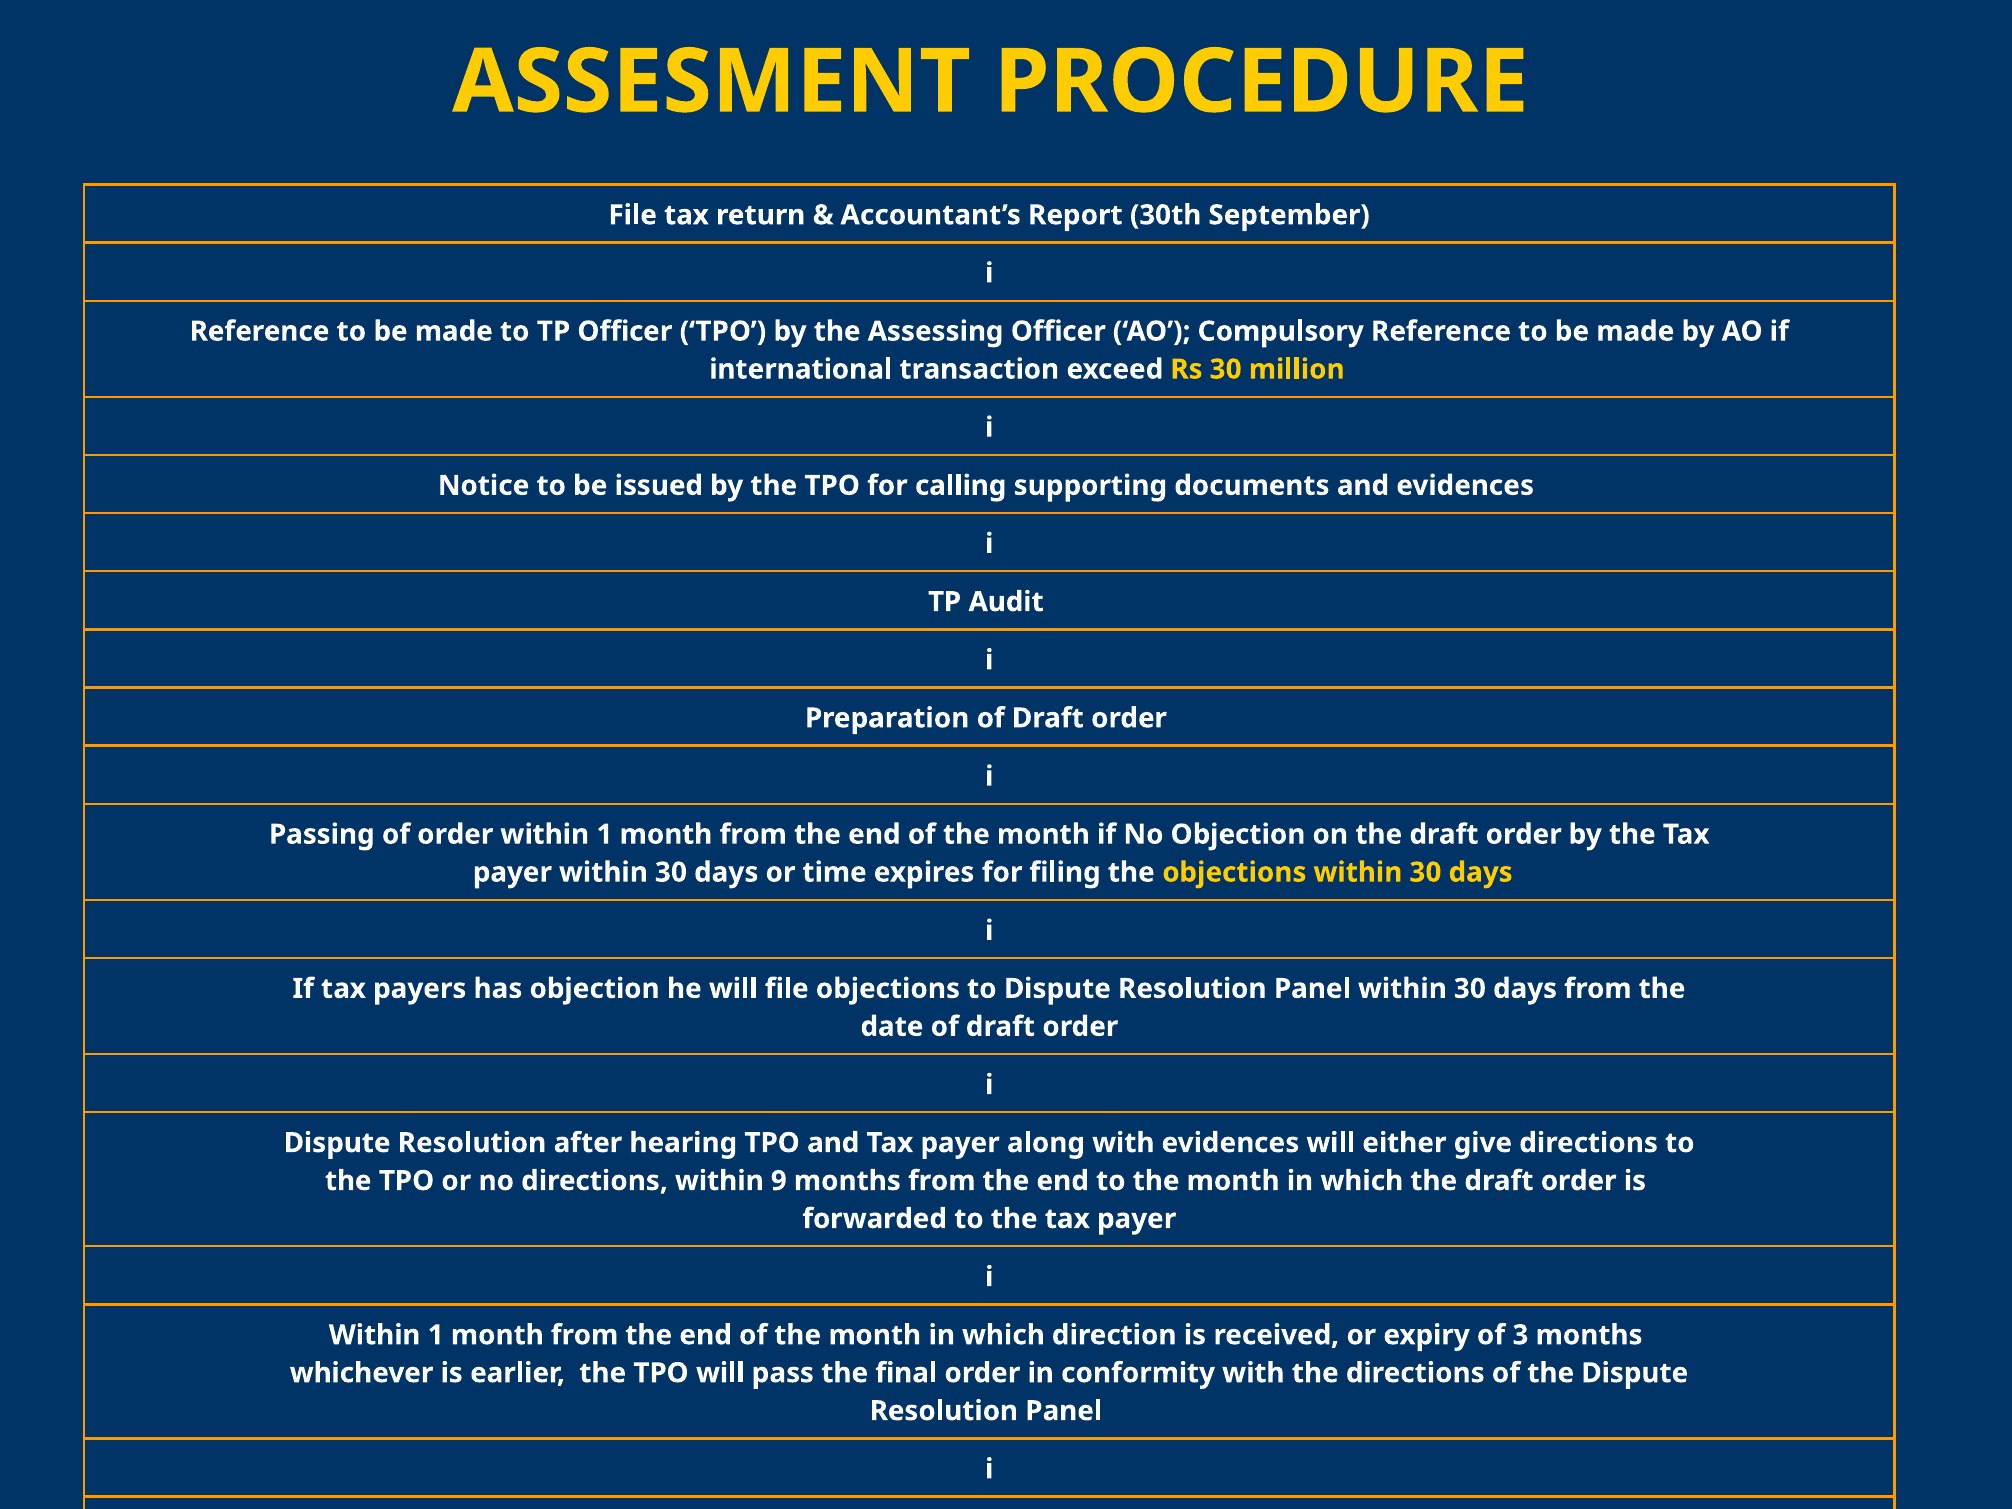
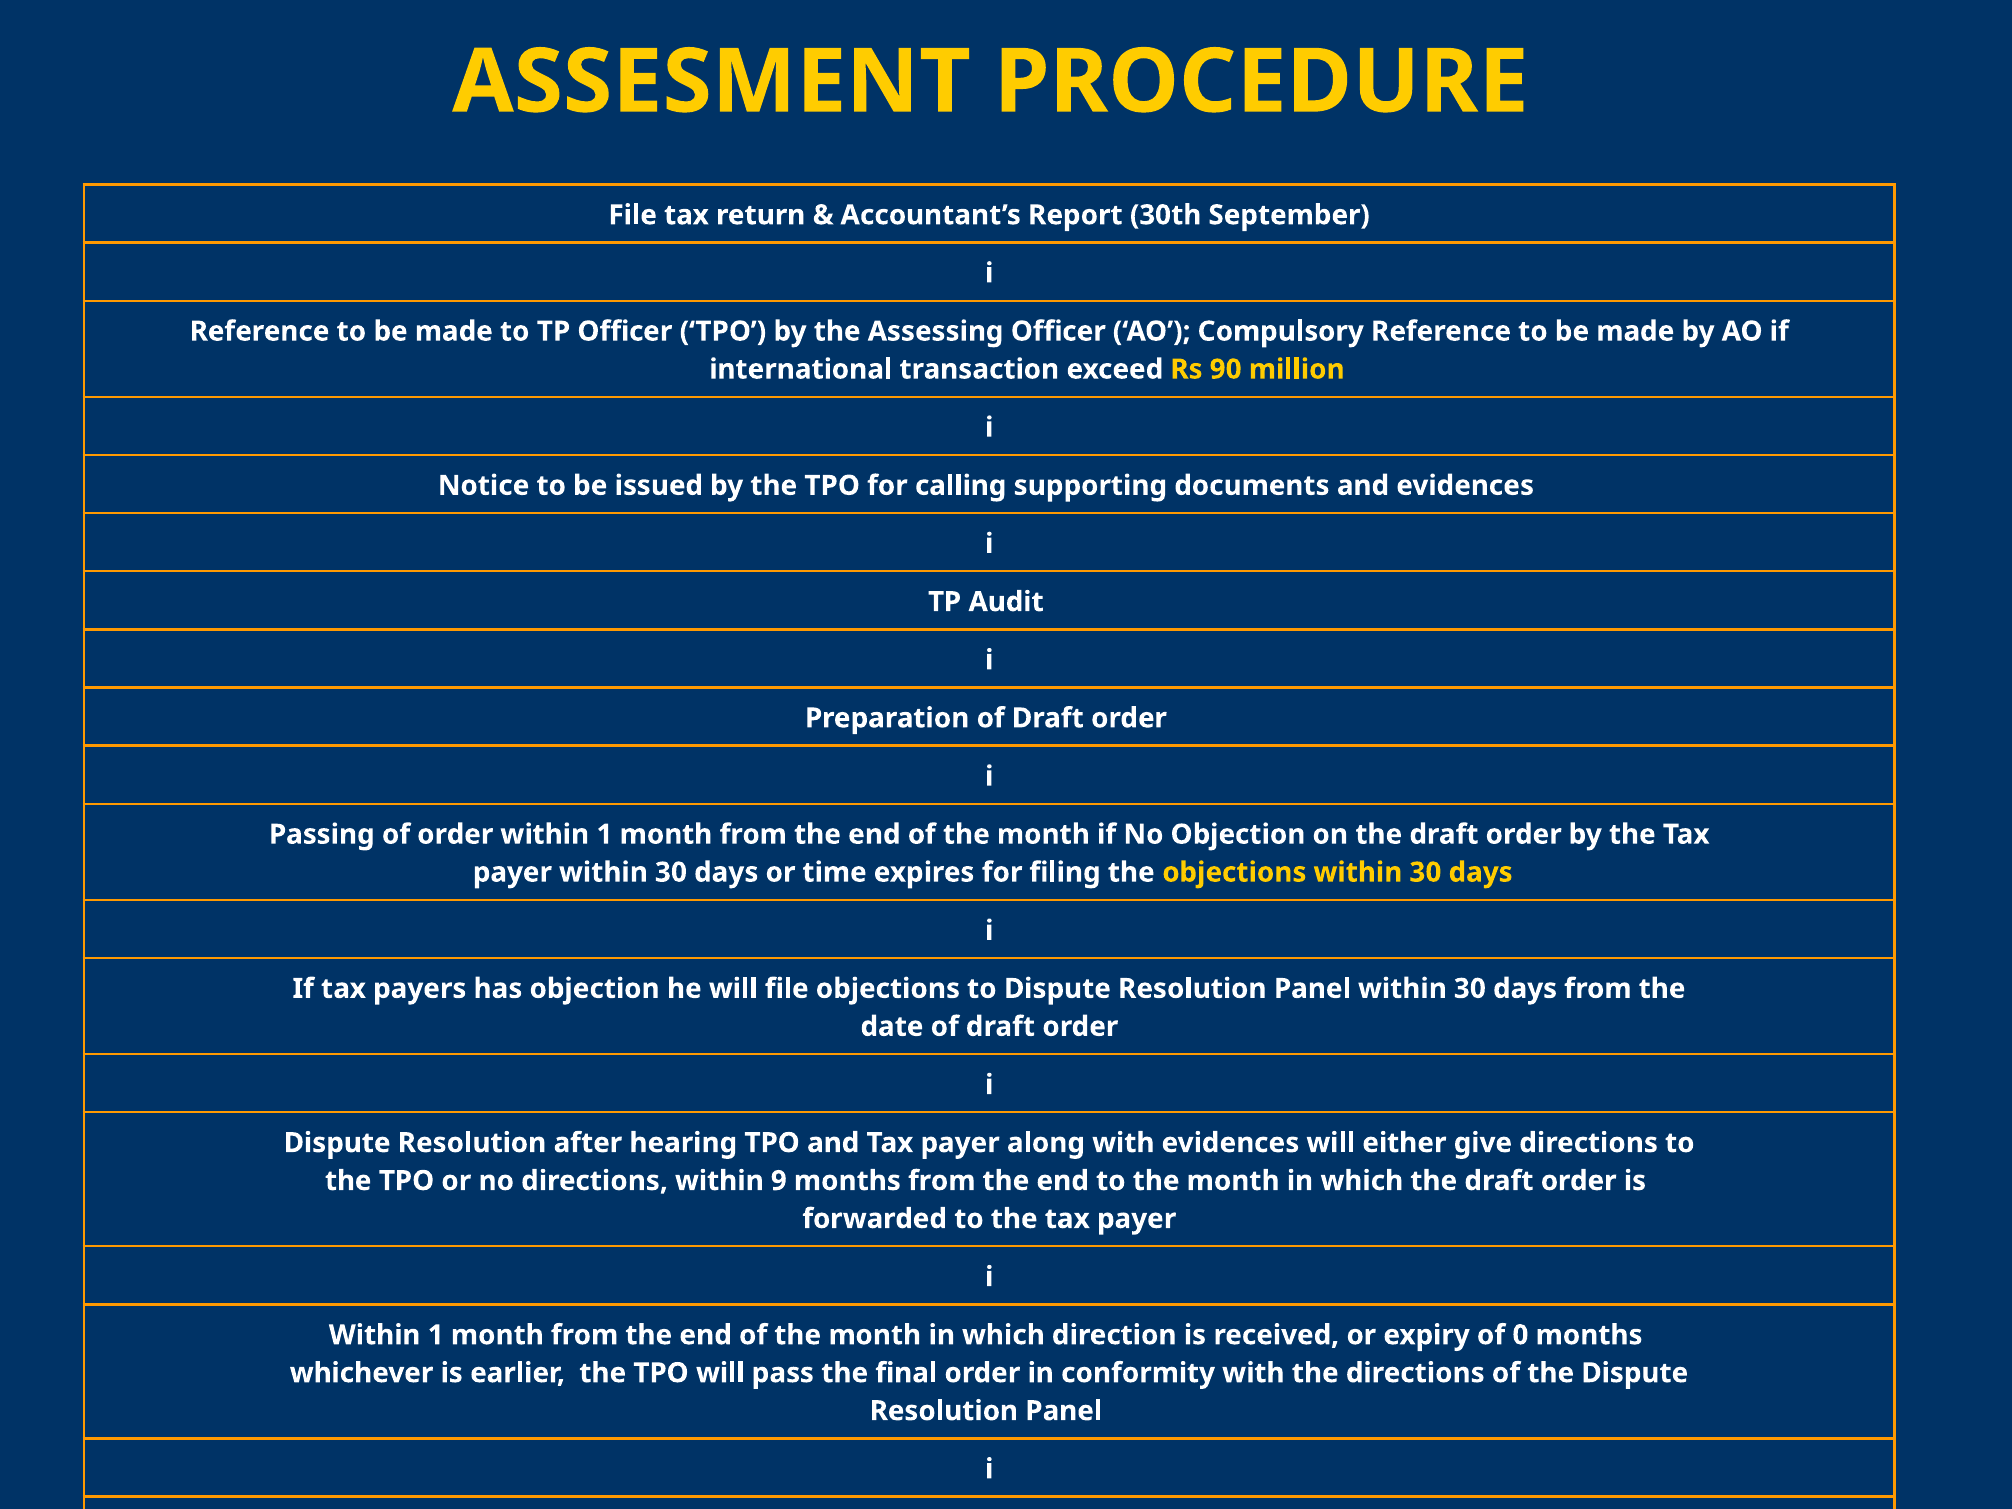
Rs 30: 30 -> 90
3: 3 -> 0
